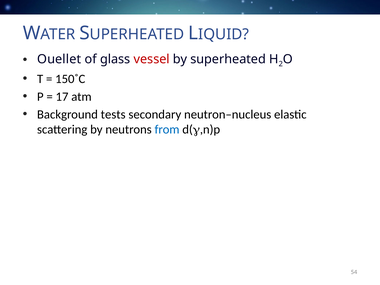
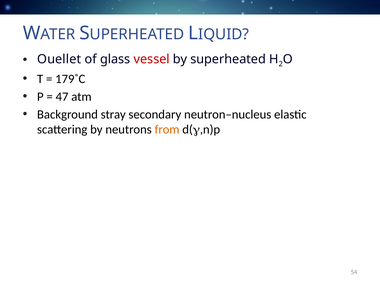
150˚C: 150˚C -> 179˚C
17: 17 -> 47
tests: tests -> stray
from colour: blue -> orange
